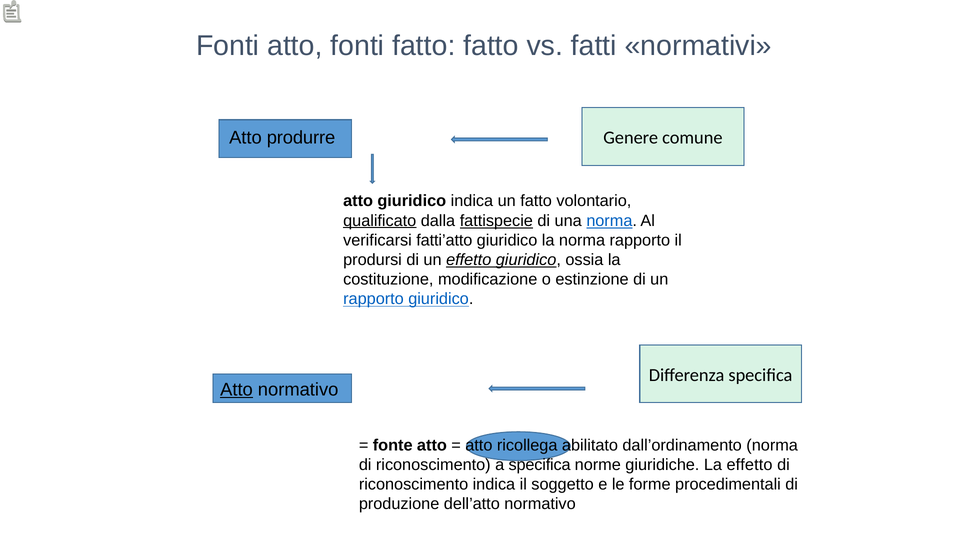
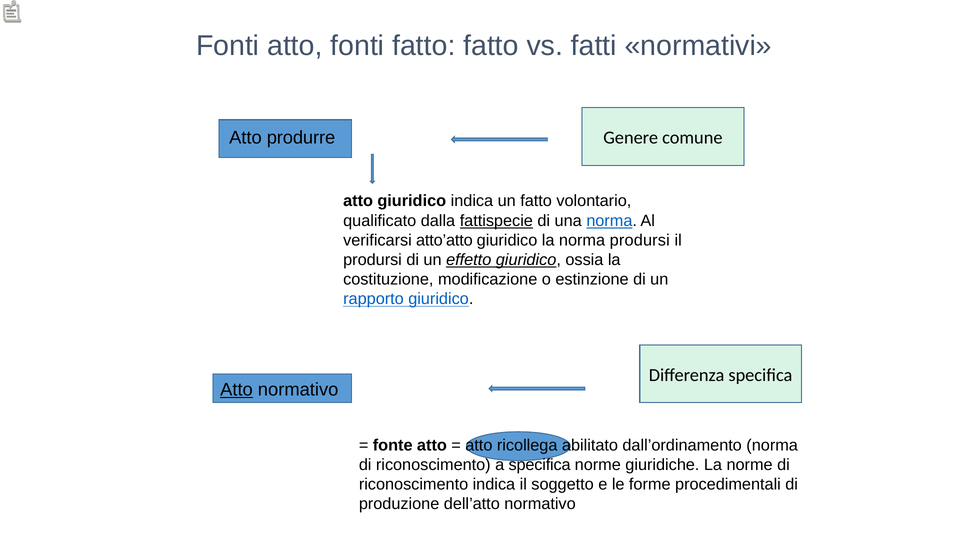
qualificato underline: present -> none
fatti’atto: fatti’atto -> atto’atto
norma rapporto: rapporto -> prodursi
La effetto: effetto -> norme
